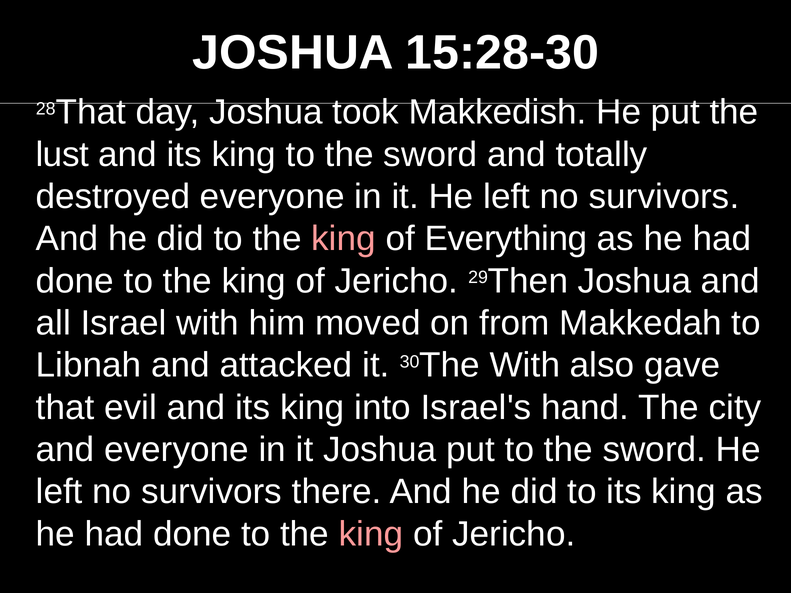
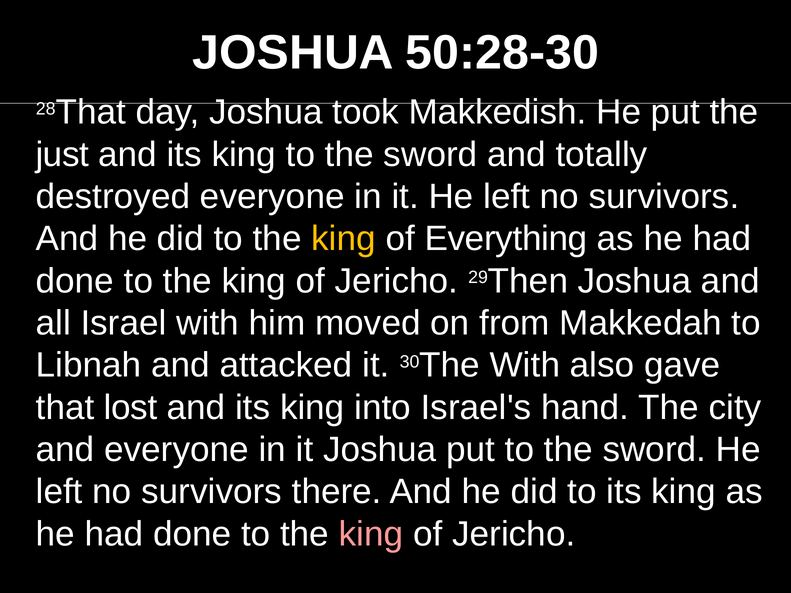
15:28-30: 15:28-30 -> 50:28-30
lust: lust -> just
king at (344, 239) colour: pink -> yellow
evil: evil -> lost
